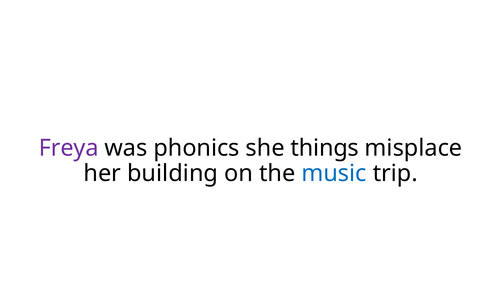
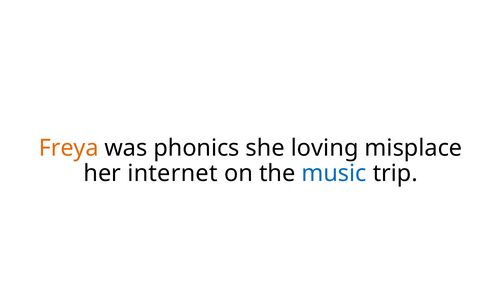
Freya colour: purple -> orange
things: things -> loving
building: building -> internet
